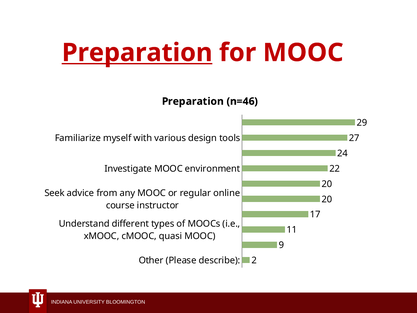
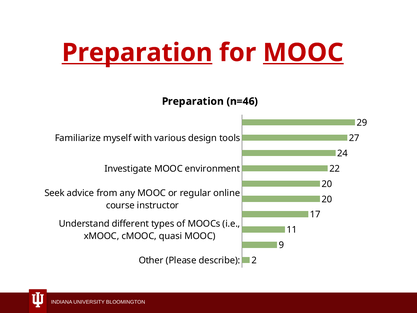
MOOC at (303, 53) underline: none -> present
